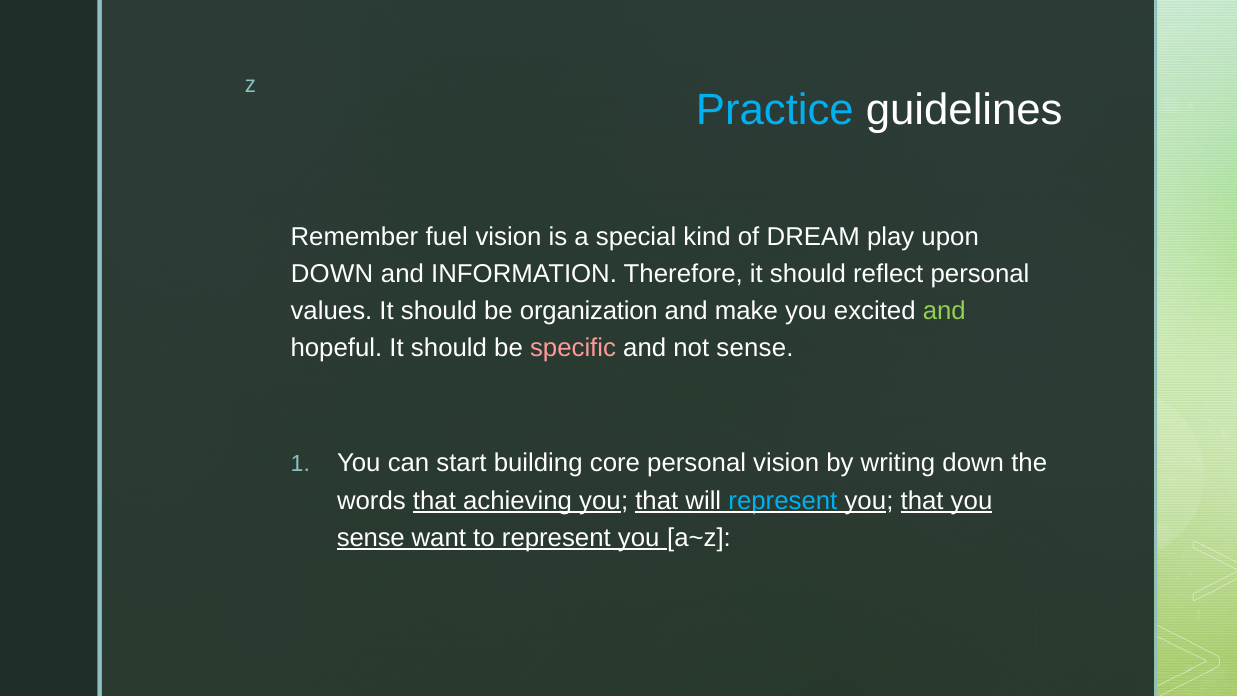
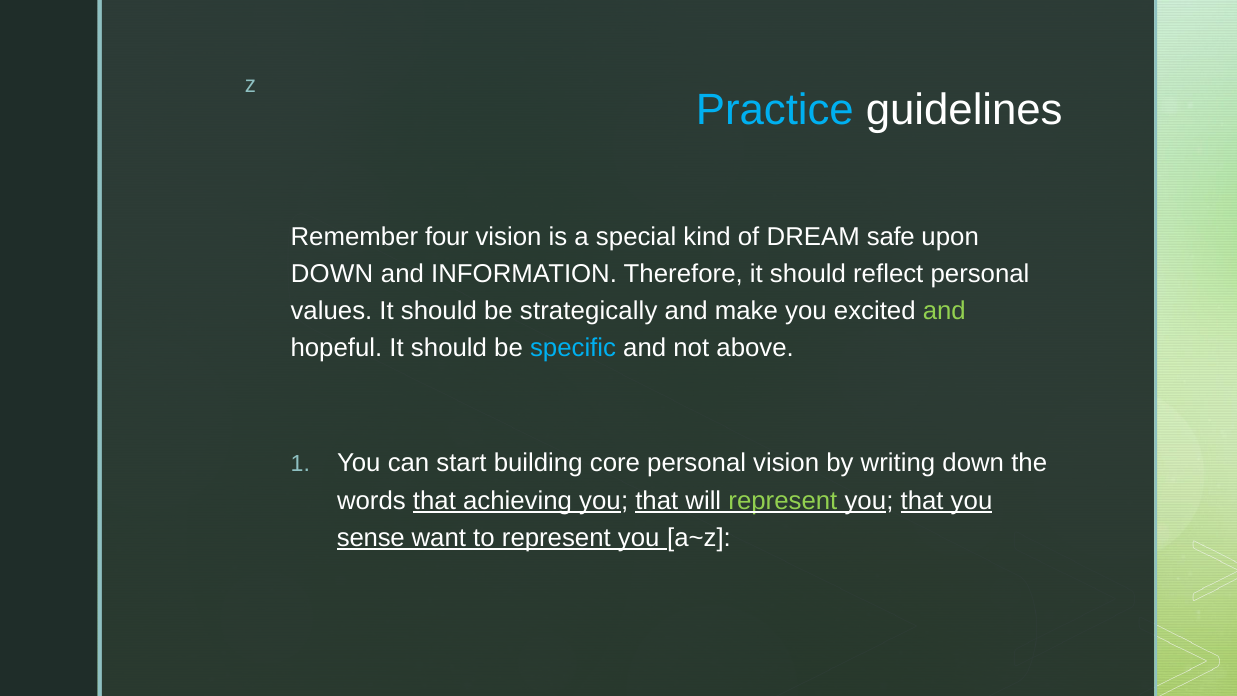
fuel: fuel -> four
play: play -> safe
organization: organization -> strategically
specific colour: pink -> light blue
not sense: sense -> above
represent at (783, 500) colour: light blue -> light green
